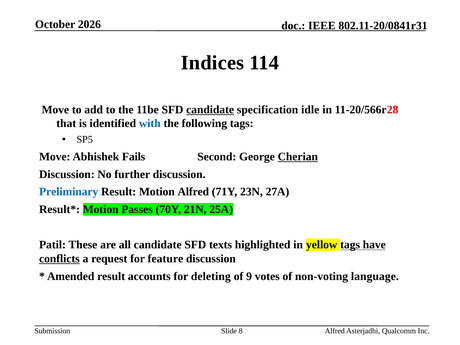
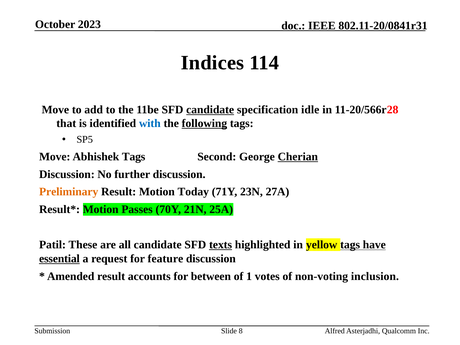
2026: 2026 -> 2023
following underline: none -> present
Abhishek Fails: Fails -> Tags
Preliminary colour: blue -> orange
Motion Alfred: Alfred -> Today
texts underline: none -> present
conflicts: conflicts -> essential
deleting: deleting -> between
9: 9 -> 1
language: language -> inclusion
